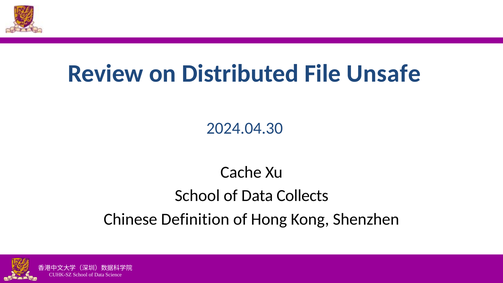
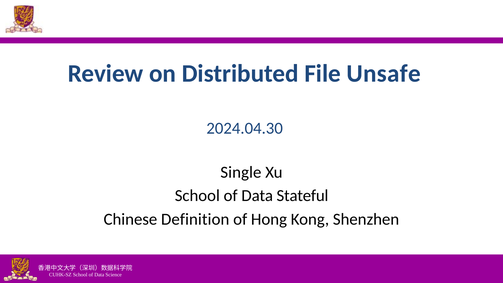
Cache: Cache -> Single
Collects: Collects -> Stateful
